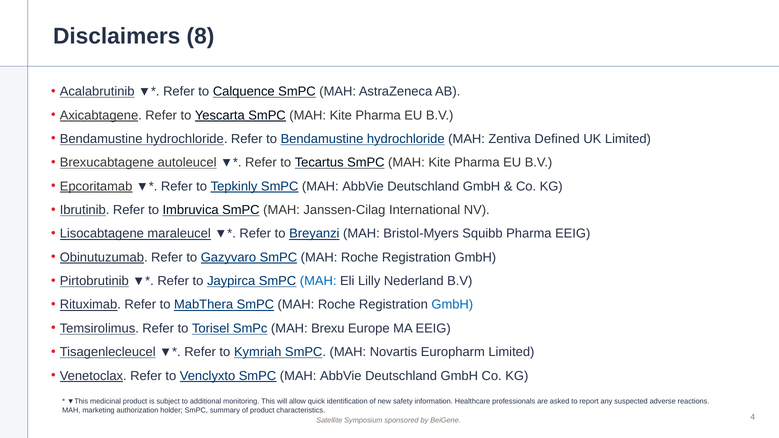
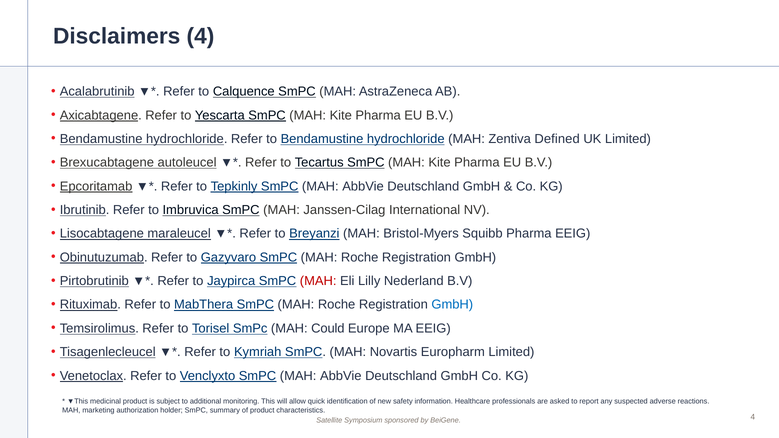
Disclaimers 8: 8 -> 4
MAH at (318, 281) colour: blue -> red
Brexu: Brexu -> Could
